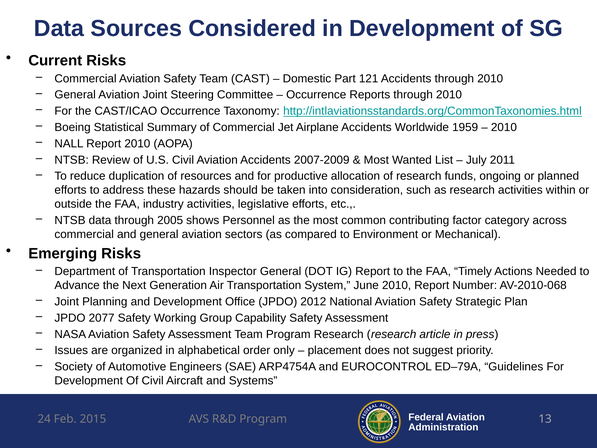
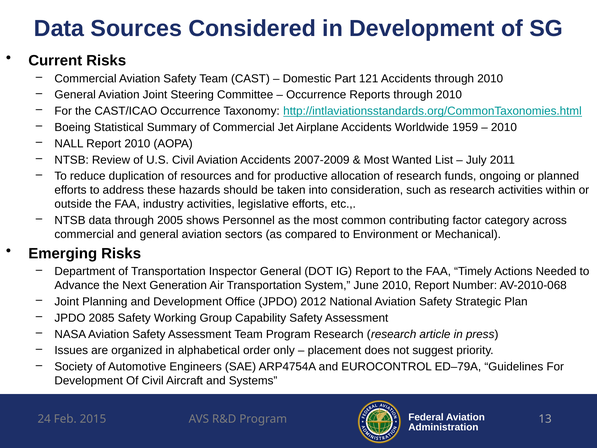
2077: 2077 -> 2085
